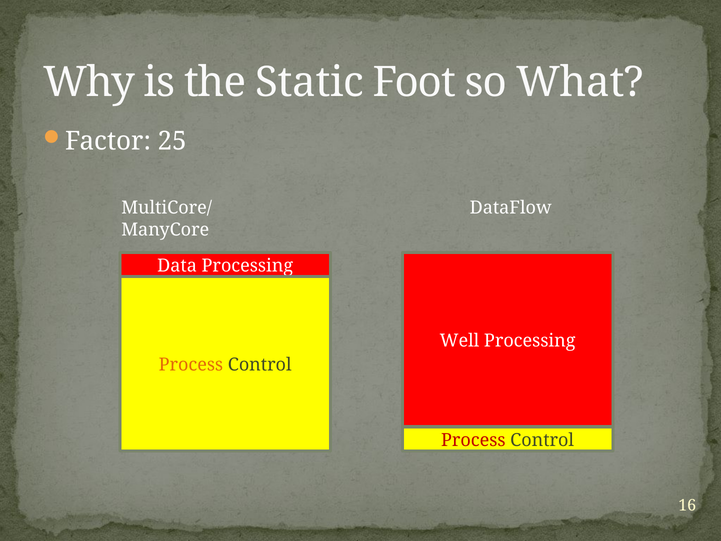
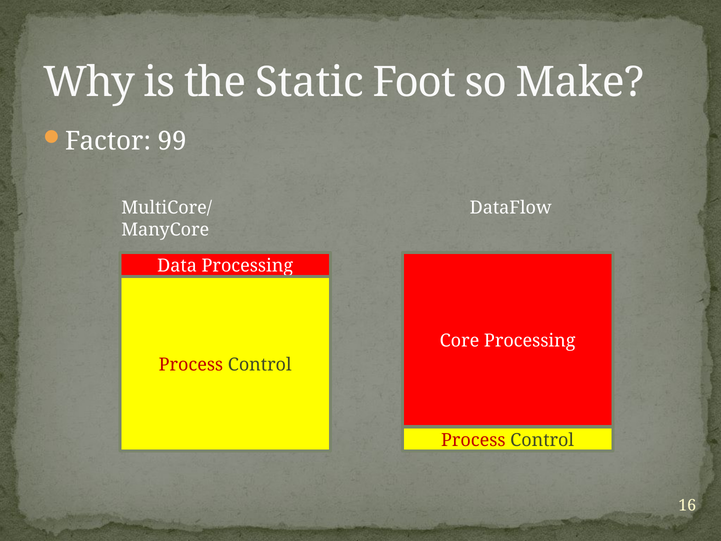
What: What -> Make
25: 25 -> 99
Well: Well -> Core
Process at (191, 365) colour: orange -> red
